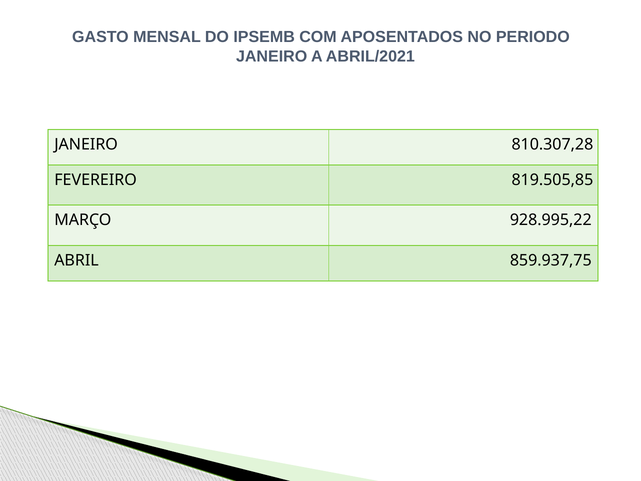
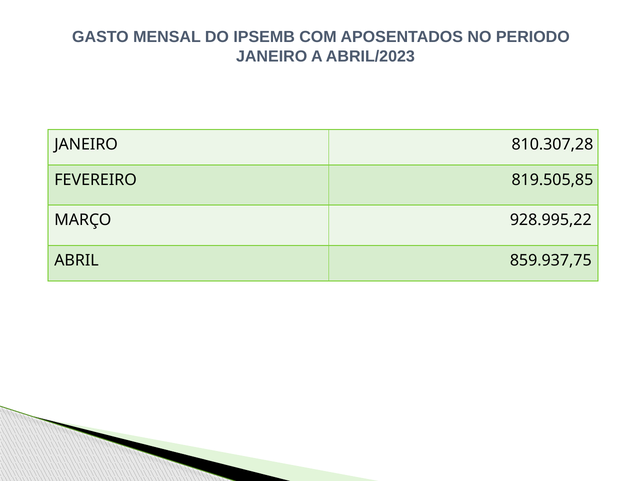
ABRIL/2021: ABRIL/2021 -> ABRIL/2023
